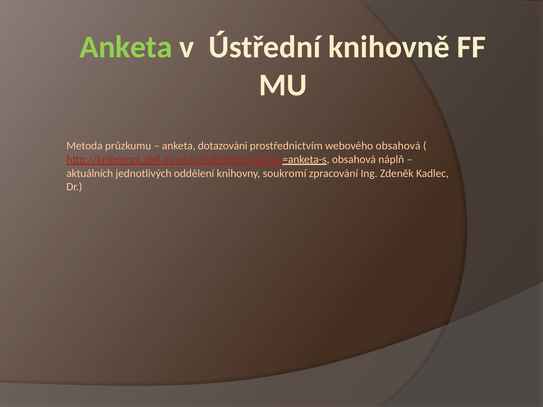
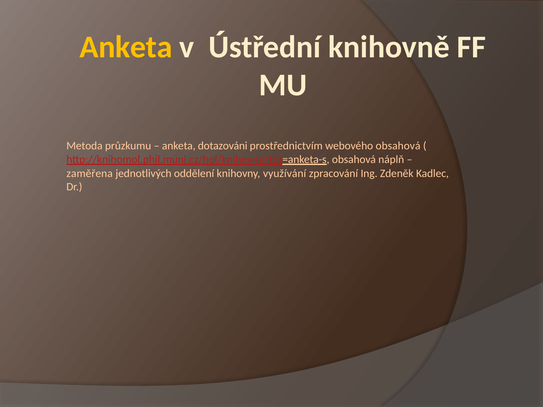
Anketa at (126, 47) colour: light green -> yellow
aktuálních: aktuálních -> zaměřena
soukromí: soukromí -> využívání
